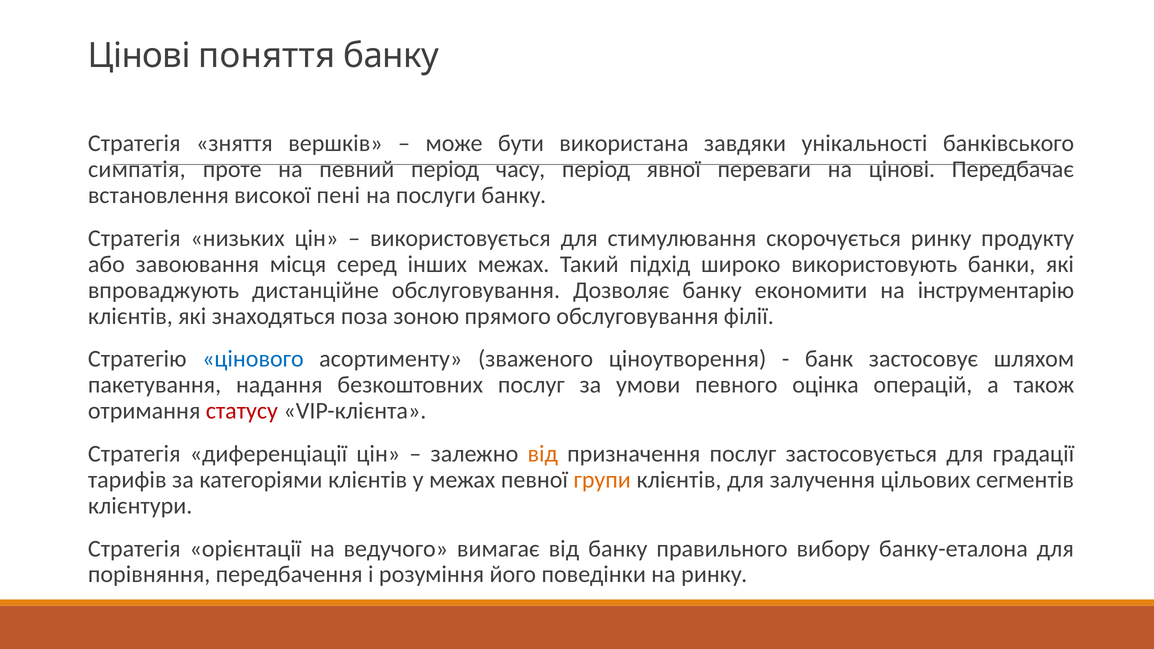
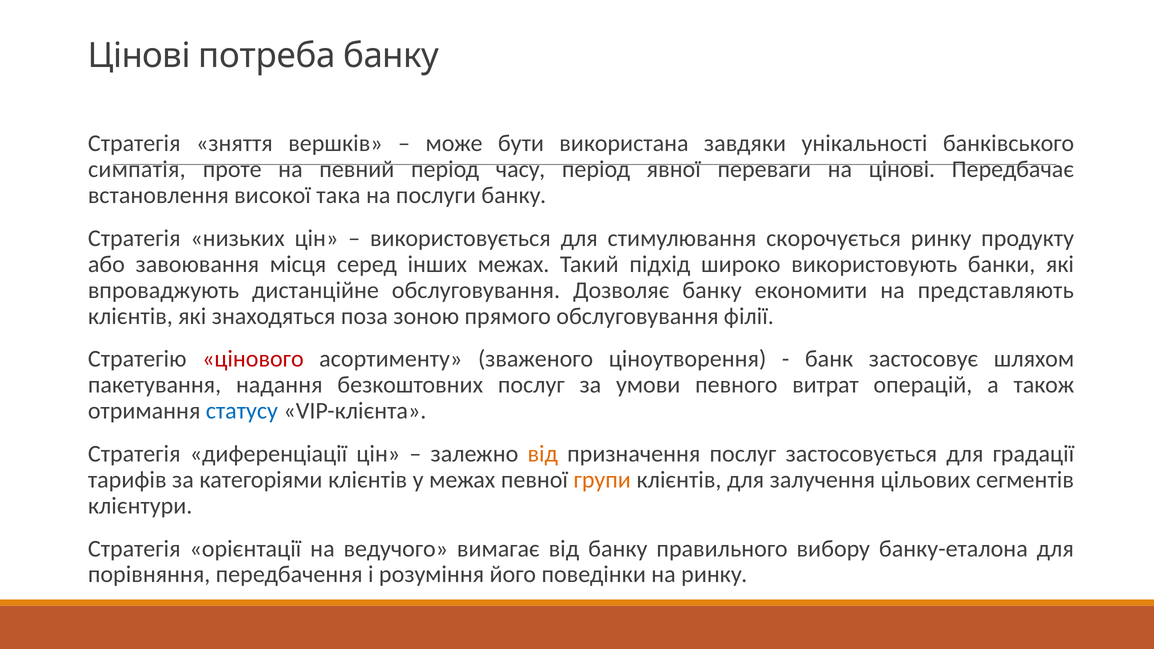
поняття: поняття -> потреба
пені: пені -> така
інструментарію: інструментарію -> представляють
цінового colour: blue -> red
оцінка: оцінка -> витрат
статусу colour: red -> blue
